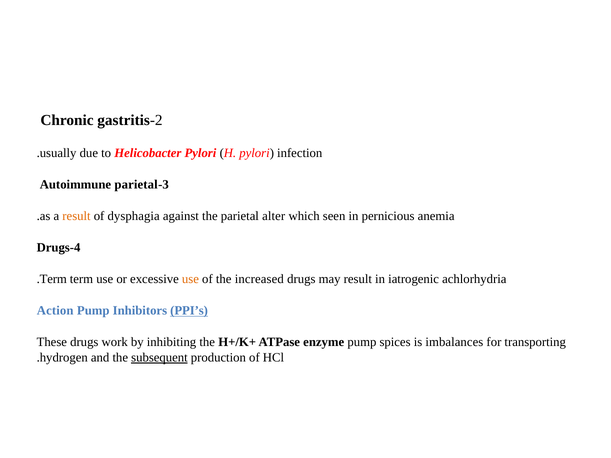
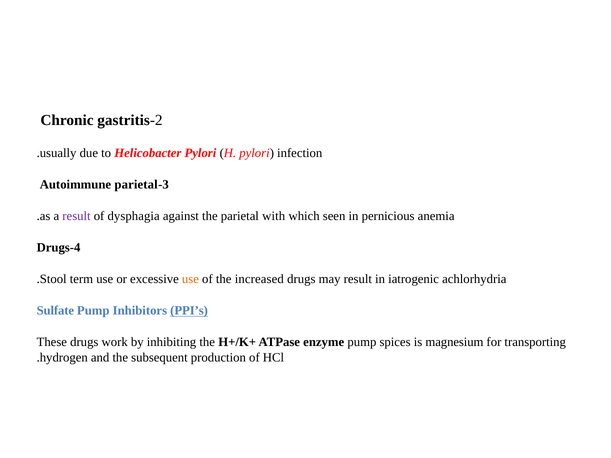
result at (76, 216) colour: orange -> purple
alter: alter -> with
Term at (53, 279): Term -> Stool
Action: Action -> Sulfate
imbalances: imbalances -> magnesium
subsequent underline: present -> none
